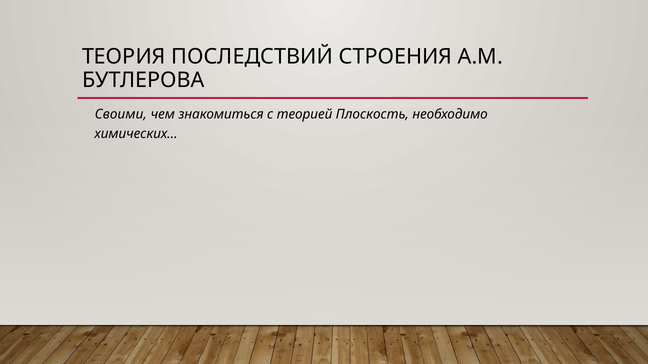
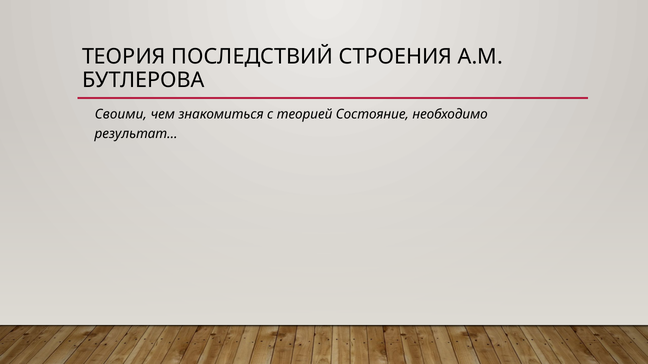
Плоскость: Плоскость -> Состояние
химических…: химических… -> результат…
